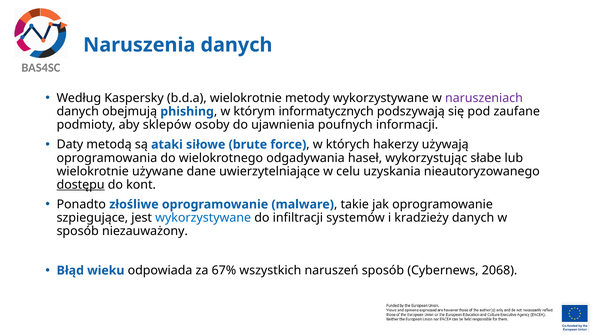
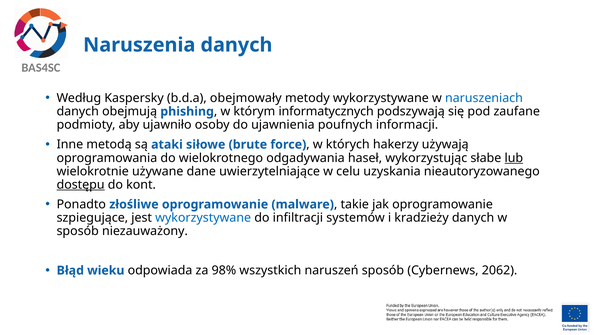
b.d.a wielokrotnie: wielokrotnie -> obejmowały
naruszeniach colour: purple -> blue
sklepów: sklepów -> ujawniło
Daty: Daty -> Inne
lub underline: none -> present
67%: 67% -> 98%
2068: 2068 -> 2062
